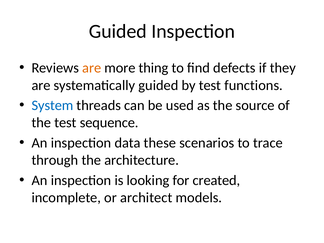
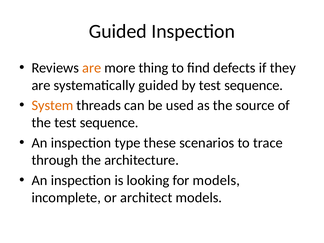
by test functions: functions -> sequence
System colour: blue -> orange
data: data -> type
for created: created -> models
